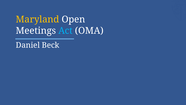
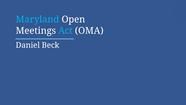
Maryland colour: yellow -> light blue
